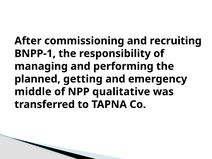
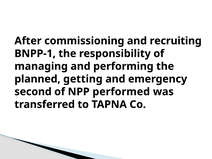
middle: middle -> second
qualitative: qualitative -> performed
